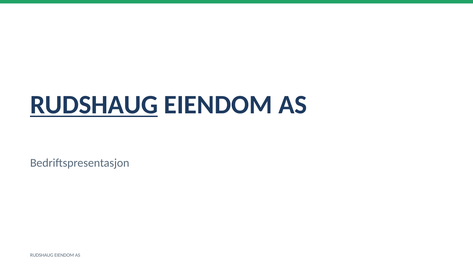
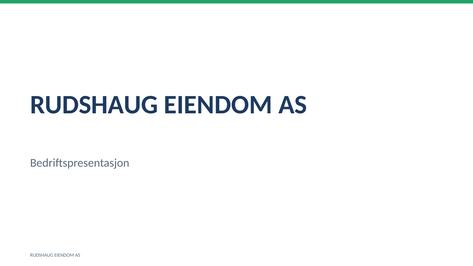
RUDSHAUG at (94, 105) underline: present -> none
